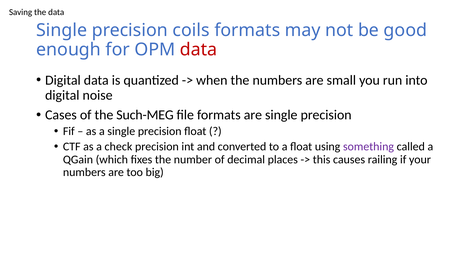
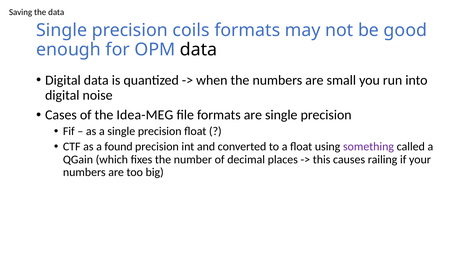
data at (199, 50) colour: red -> black
Such-MEG: Such-MEG -> Idea-MEG
check: check -> found
